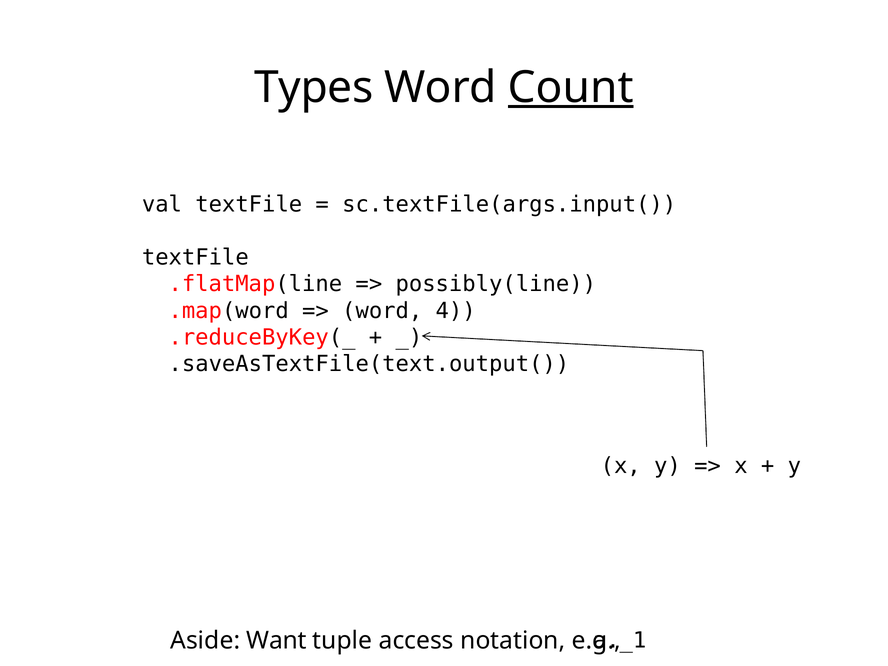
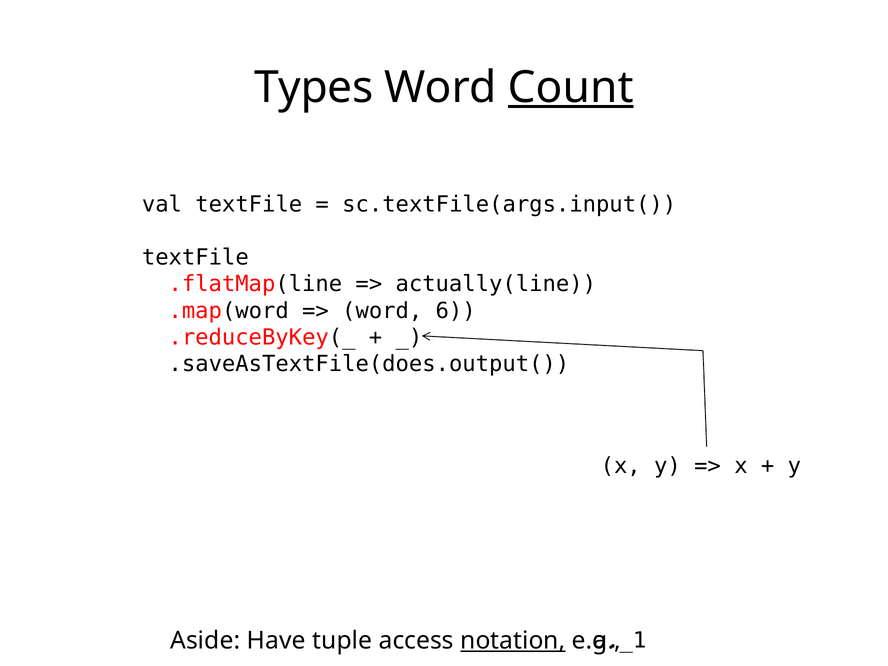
possibly(line: possibly(line -> actually(line
4: 4 -> 6
.saveAsTextFile(text.output(: .saveAsTextFile(text.output( -> .saveAsTextFile(does.output(
Want: Want -> Have
notation underline: none -> present
